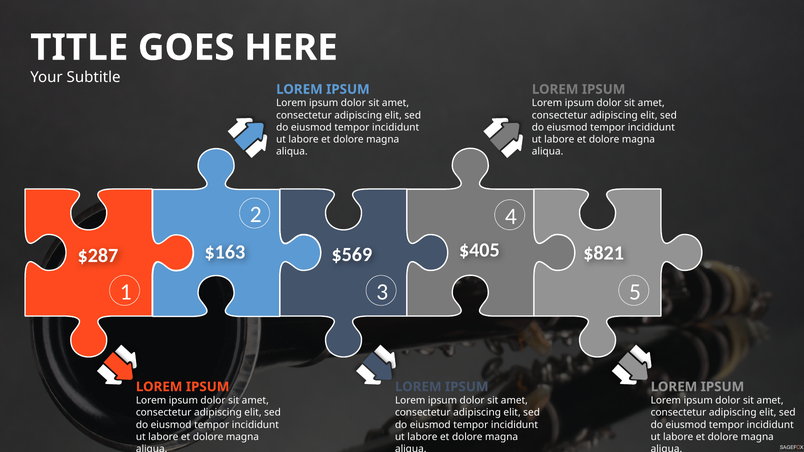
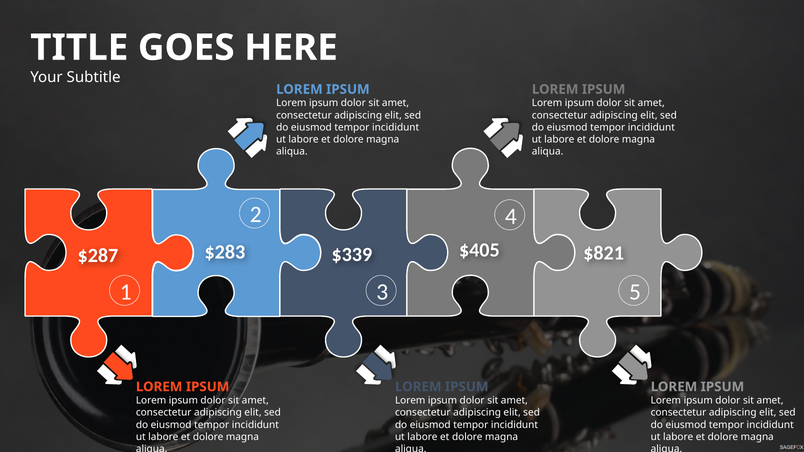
$163: $163 -> $283
$569: $569 -> $339
